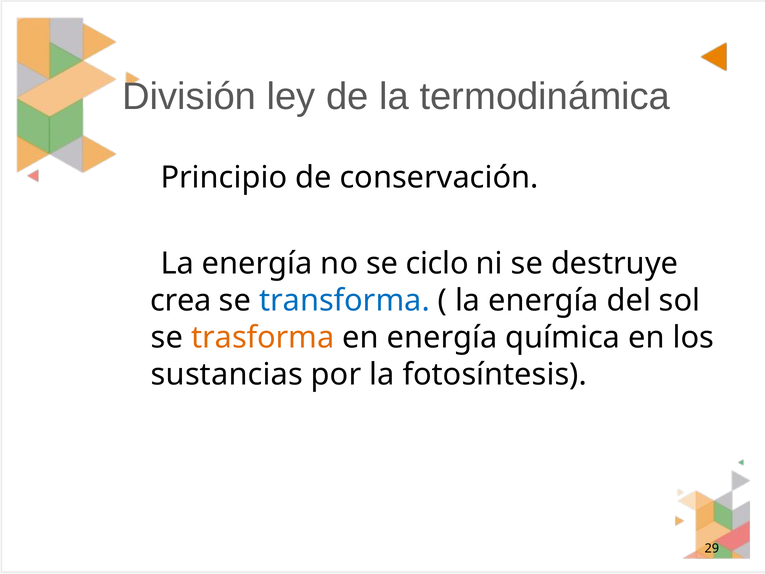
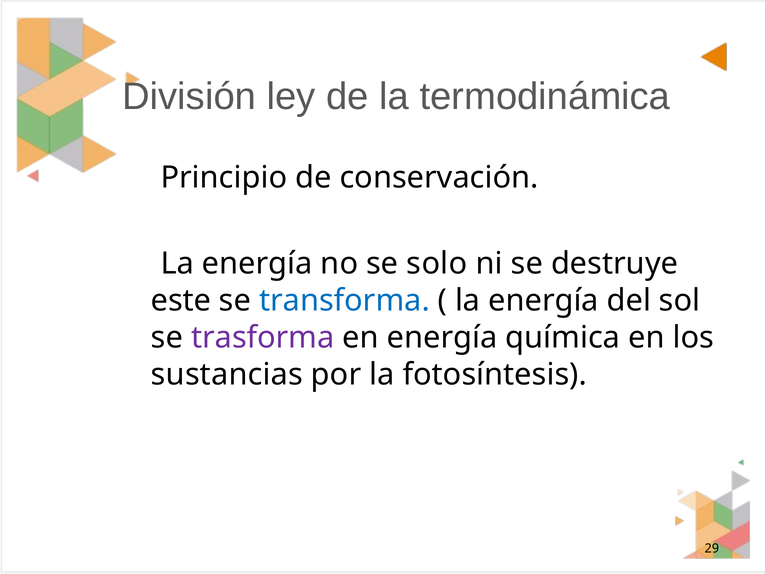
ciclo: ciclo -> solo
crea: crea -> este
trasforma colour: orange -> purple
